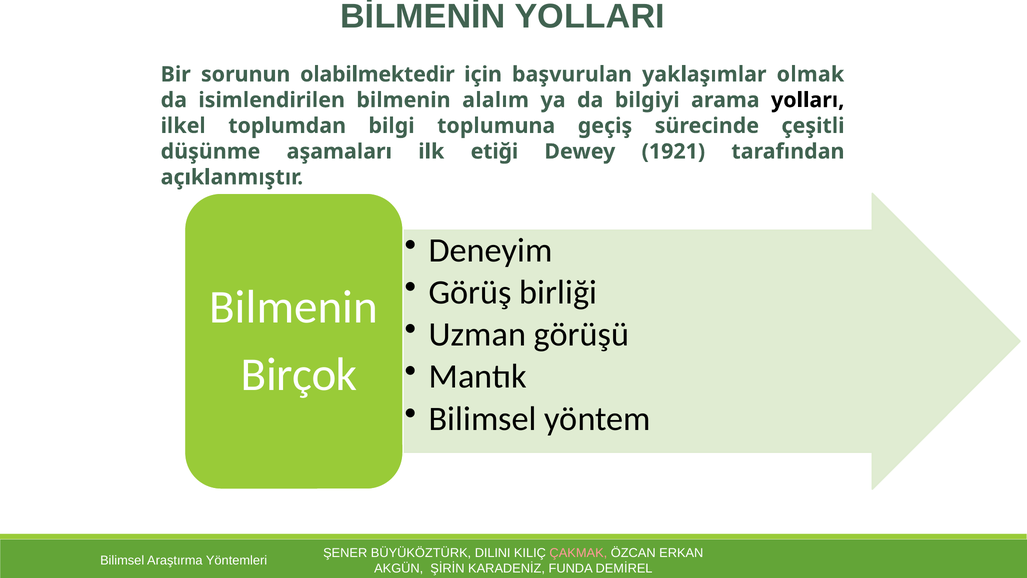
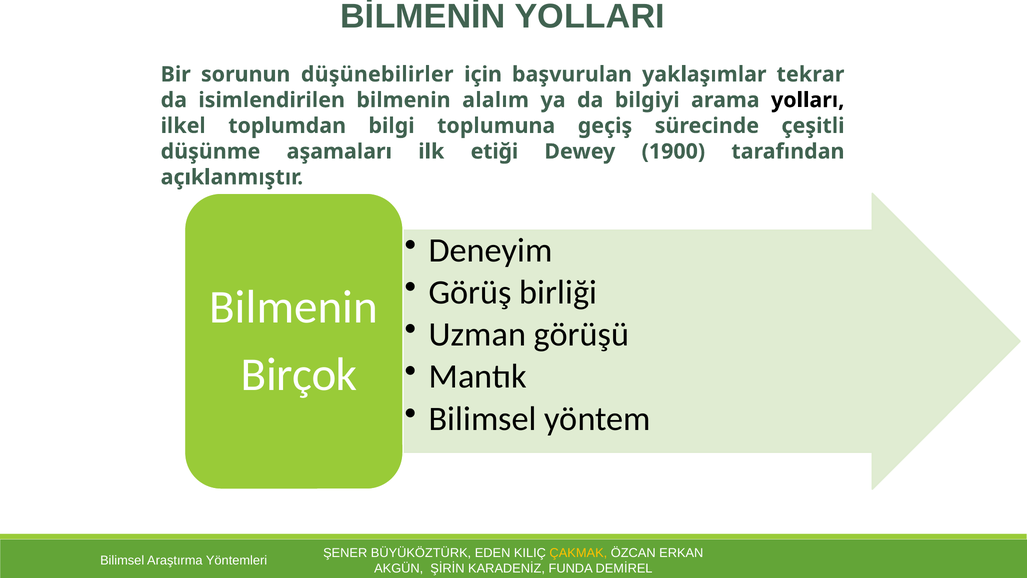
olabilmektedir: olabilmektedir -> düşünebilirler
olmak: olmak -> tekrar
1921: 1921 -> 1900
DILINI: DILINI -> EDEN
ÇAKMAK colour: pink -> yellow
